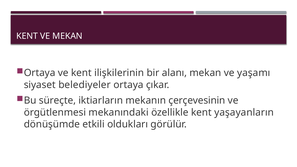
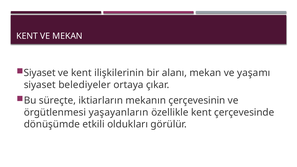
Ortaya at (40, 73): Ortaya -> Siyaset
mekanındaki: mekanındaki -> yaşayanların
yaşayanların: yaşayanların -> çerçevesinde
